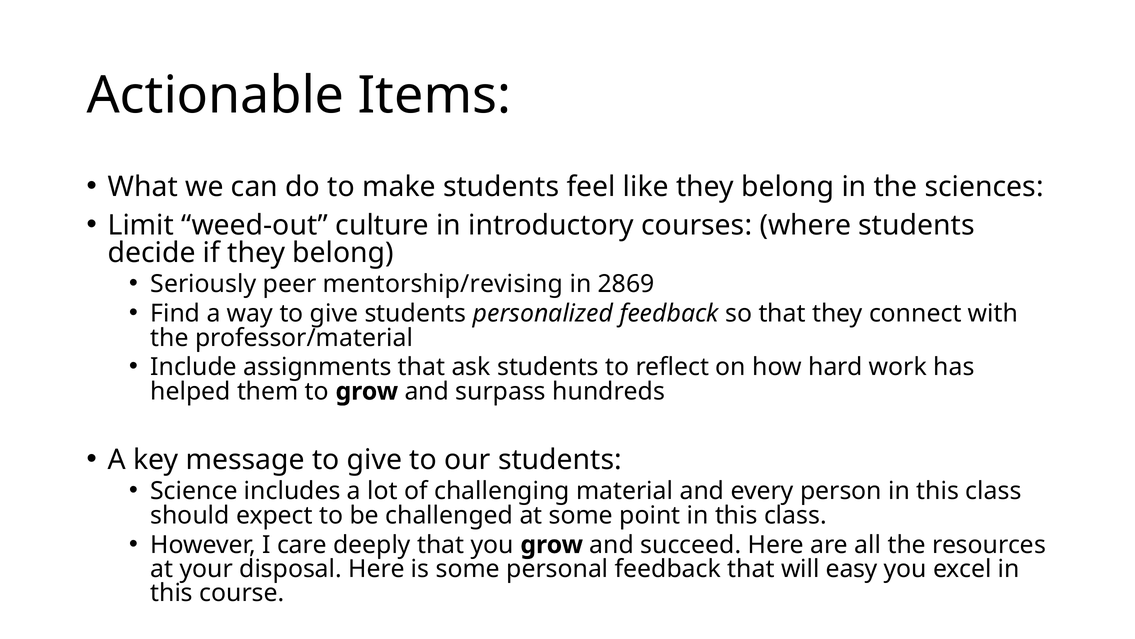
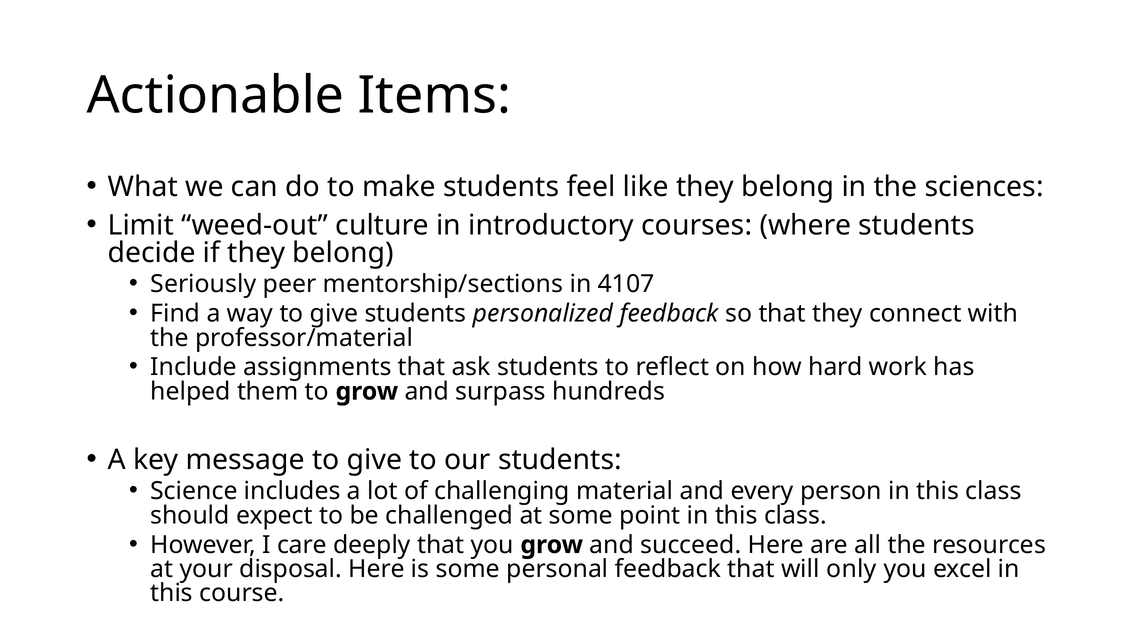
mentorship/revising: mentorship/revising -> mentorship/sections
2869: 2869 -> 4107
easy: easy -> only
